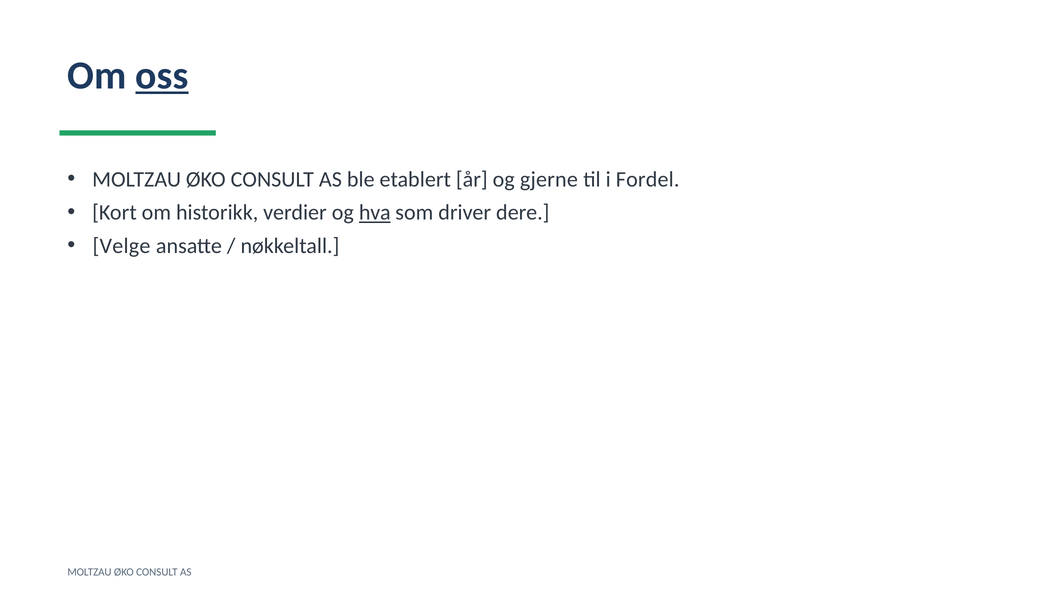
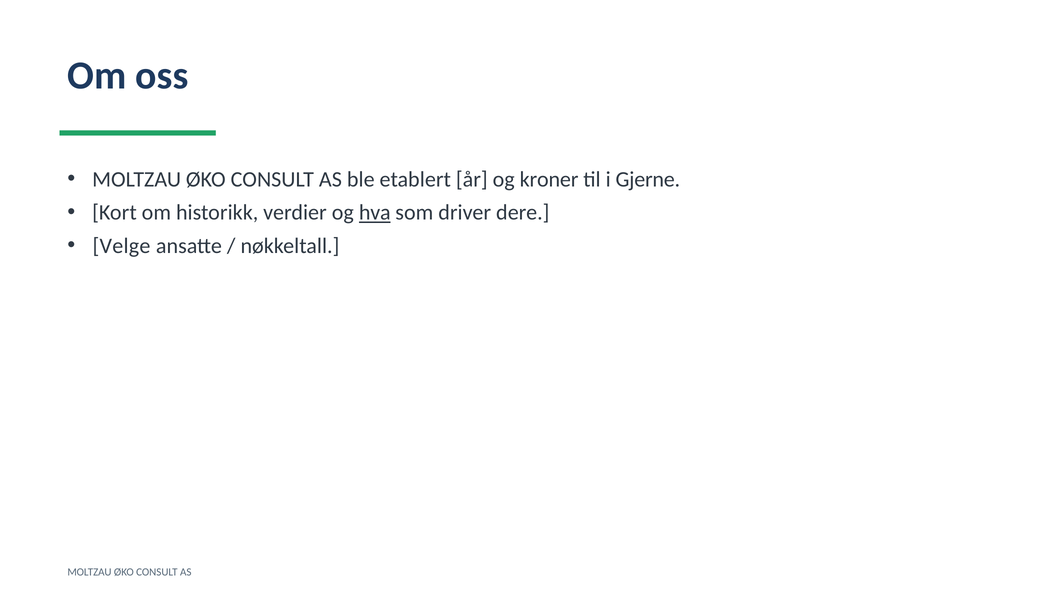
oss underline: present -> none
gjerne: gjerne -> kroner
Fordel: Fordel -> Gjerne
